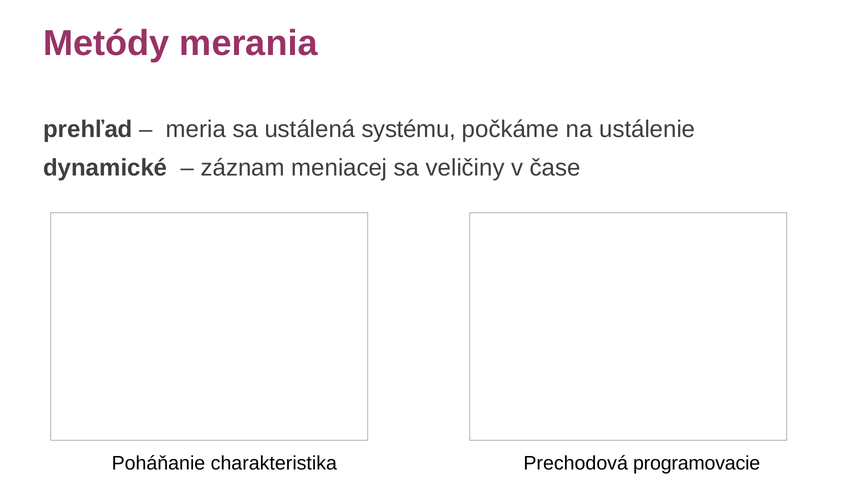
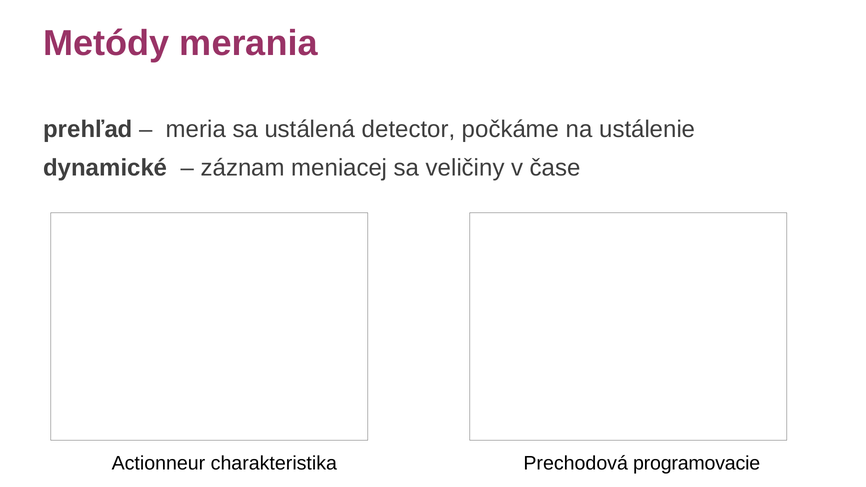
systému: systému -> detector
Poháňanie: Poháňanie -> Actionneur
